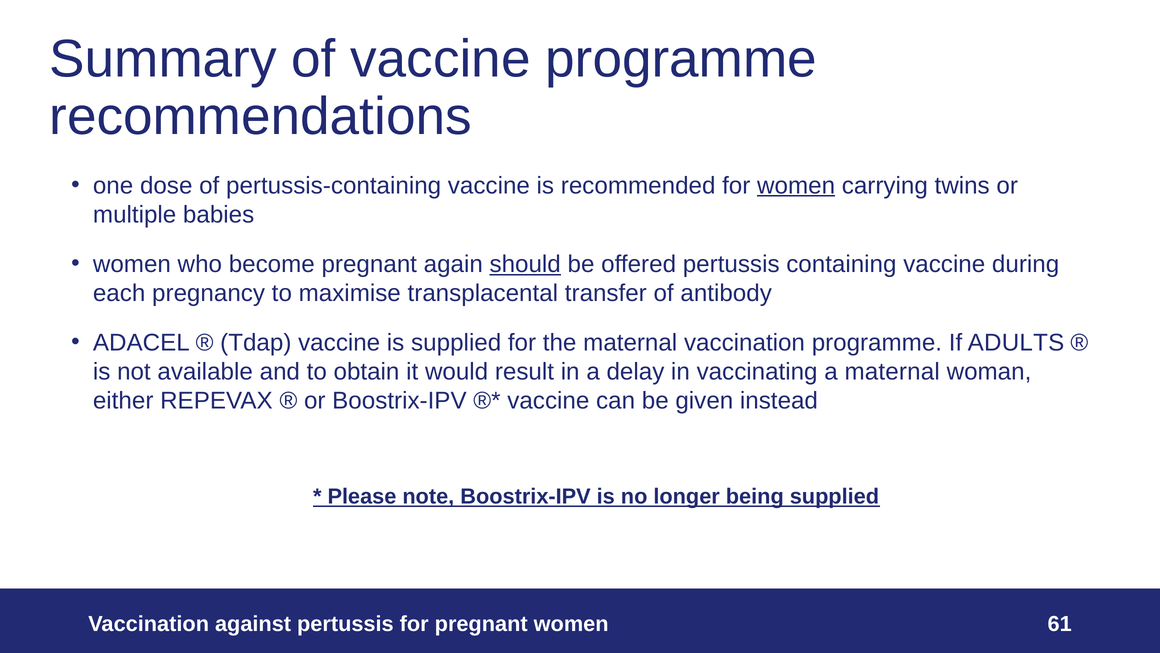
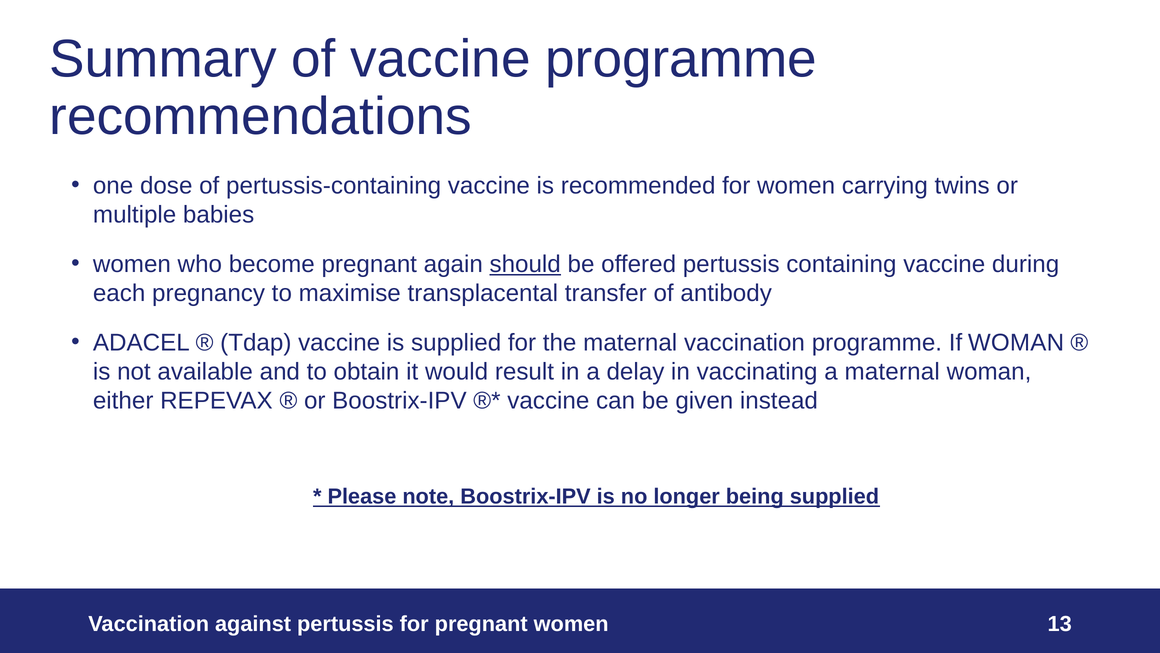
women at (796, 185) underline: present -> none
If ADULTS: ADULTS -> WOMAN
61: 61 -> 13
